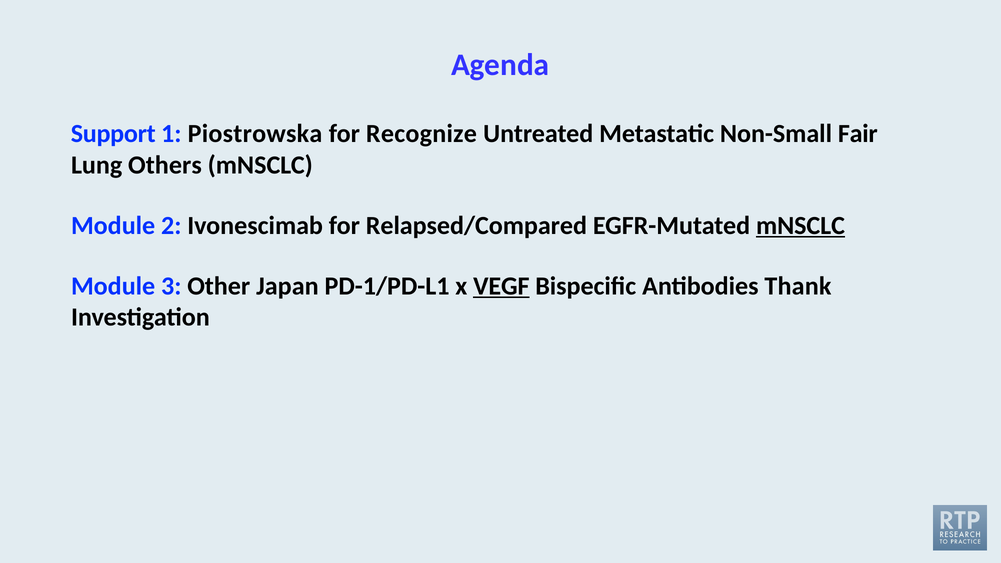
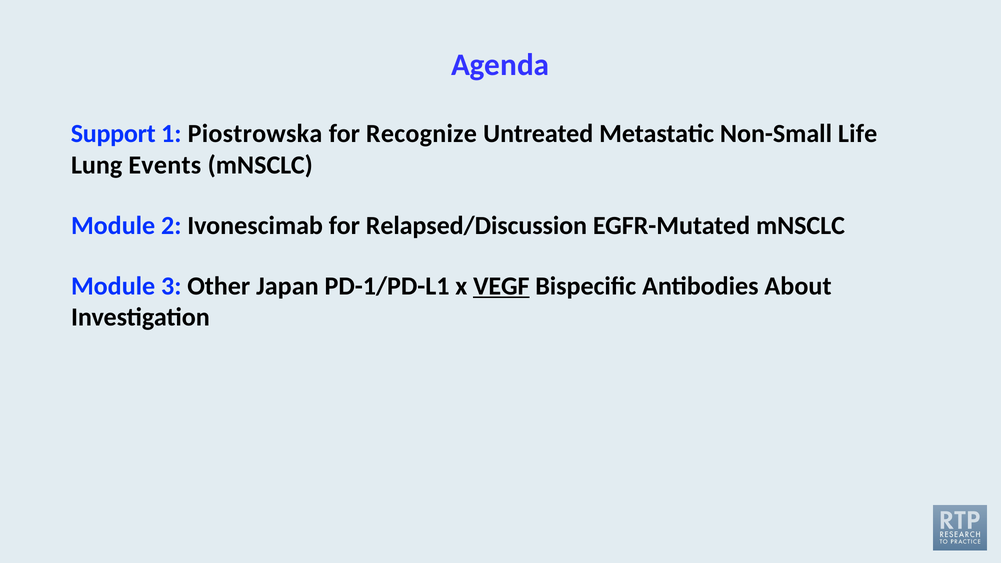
Fair: Fair -> Life
Others: Others -> Events
Relapsed/Compared: Relapsed/Compared -> Relapsed/Discussion
mNSCLC at (800, 225) underline: present -> none
Thank: Thank -> About
